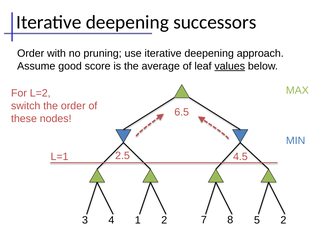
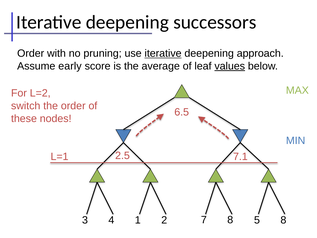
iterative at (163, 53) underline: none -> present
good: good -> early
4.5: 4.5 -> 7.1
5 2: 2 -> 8
